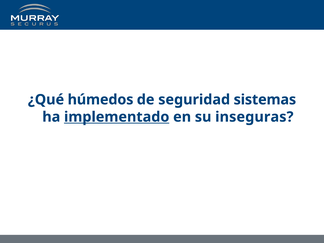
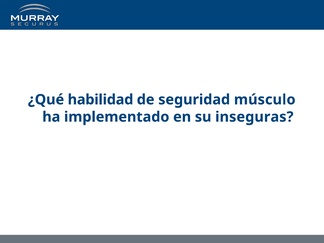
húmedos: húmedos -> habilidad
sistemas: sistemas -> músculo
implementado underline: present -> none
